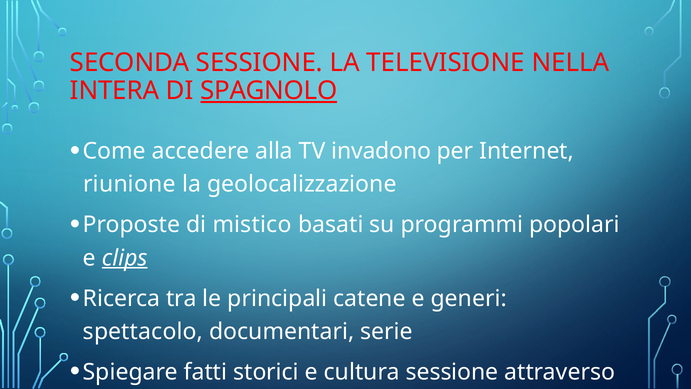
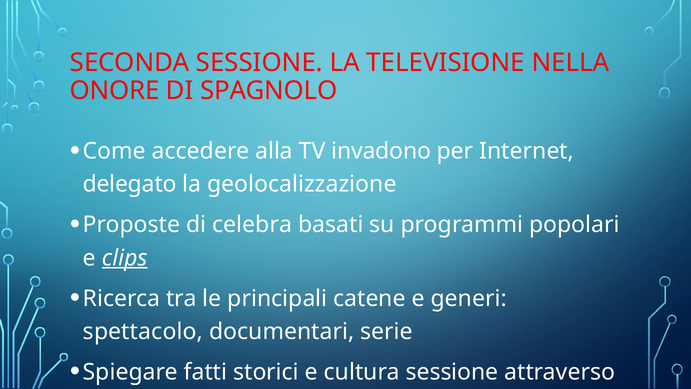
INTERA: INTERA -> ONORE
SPAGNOLO underline: present -> none
riunione: riunione -> delegato
mistico: mistico -> celebra
